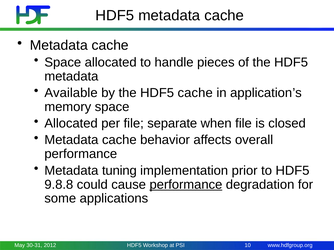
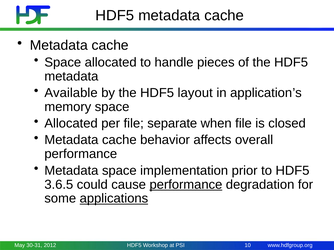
HDF5 cache: cache -> layout
Metadata tuning: tuning -> space
9.8.8: 9.8.8 -> 3.6.5
applications underline: none -> present
